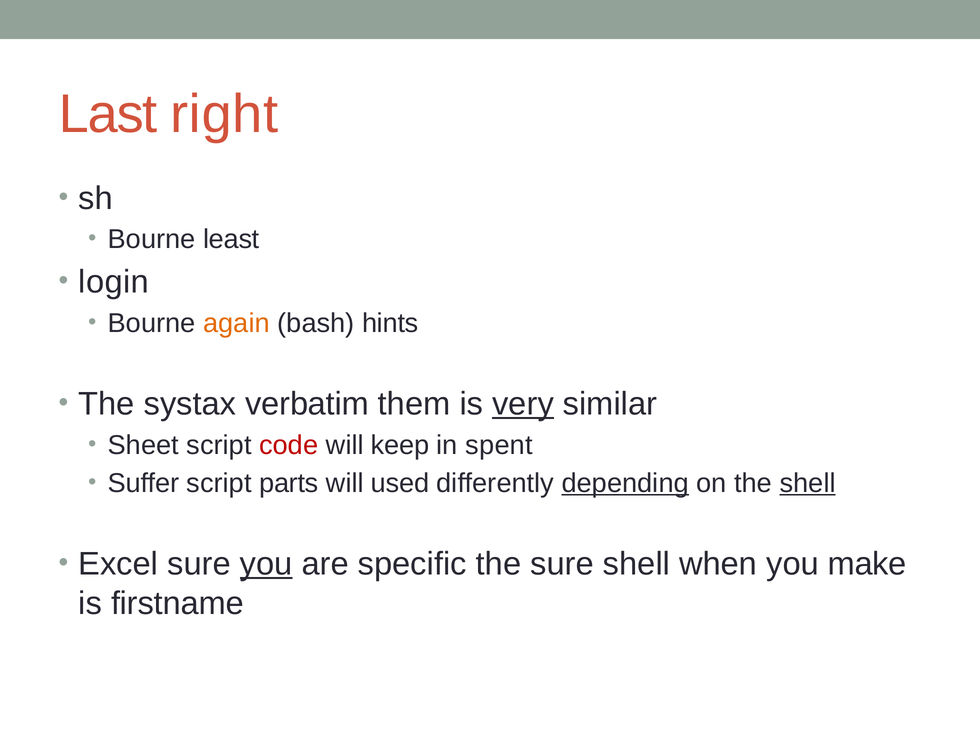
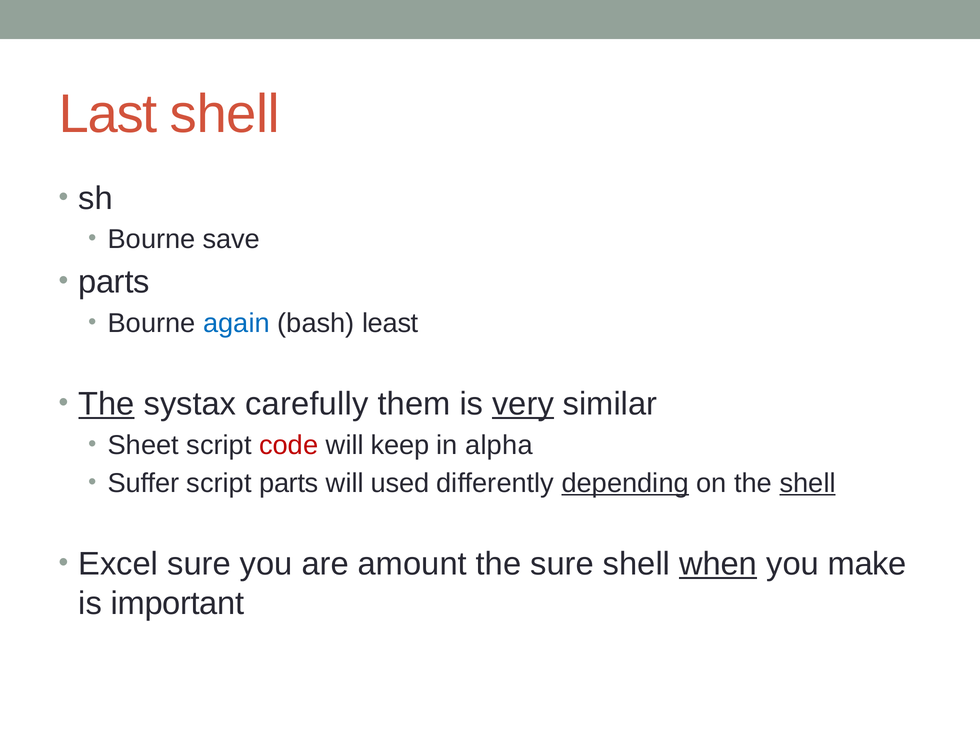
Last right: right -> shell
least: least -> save
login at (114, 282): login -> parts
again colour: orange -> blue
hints: hints -> least
The at (107, 404) underline: none -> present
verbatim: verbatim -> carefully
spent: spent -> alpha
you at (266, 564) underline: present -> none
specific: specific -> amount
when underline: none -> present
firstname: firstname -> important
